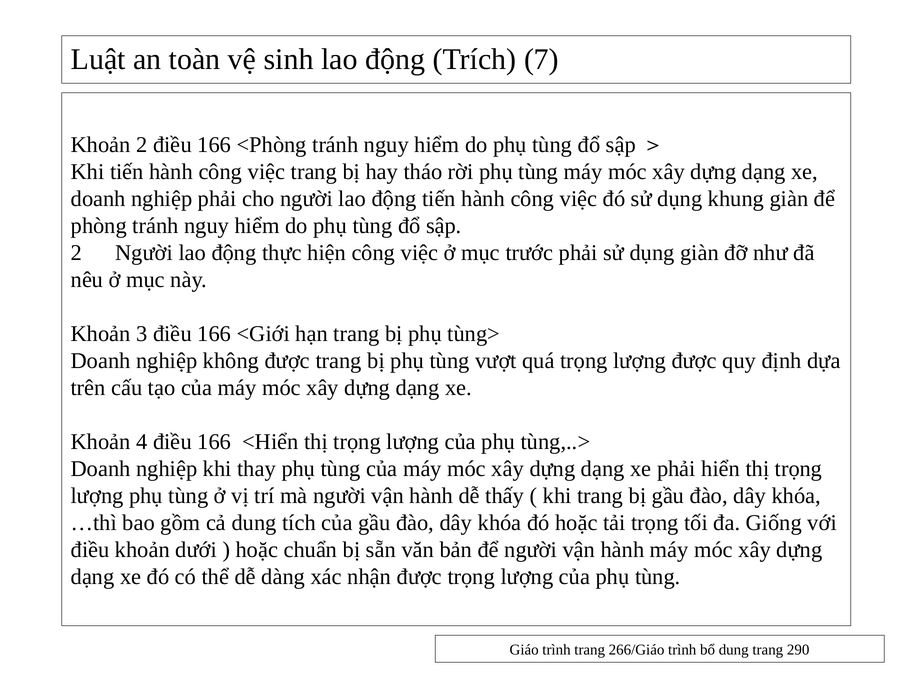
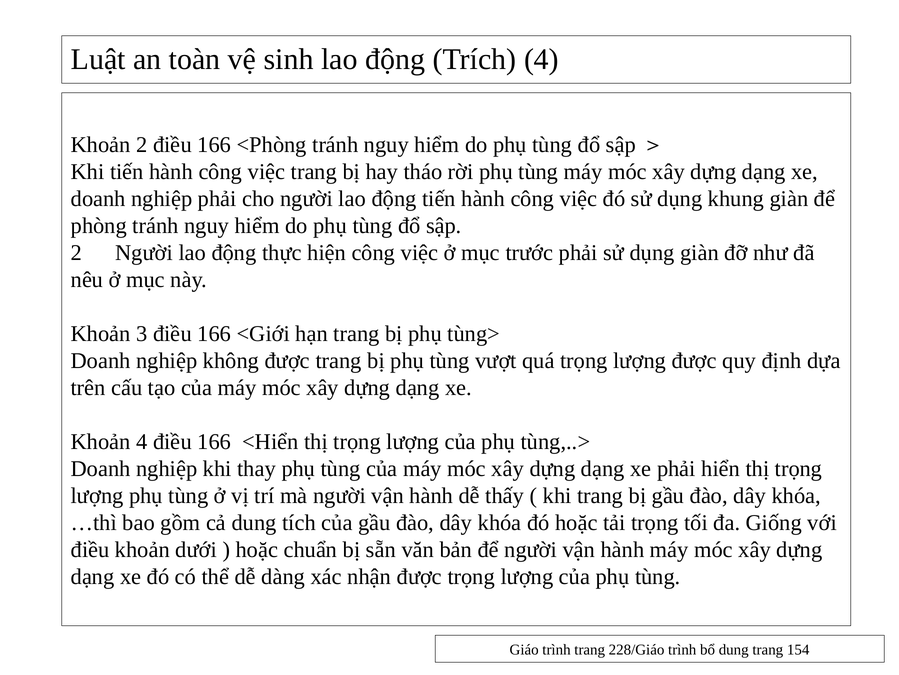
Trích 7: 7 -> 4
266/Giáo: 266/Giáo -> 228/Giáo
290: 290 -> 154
